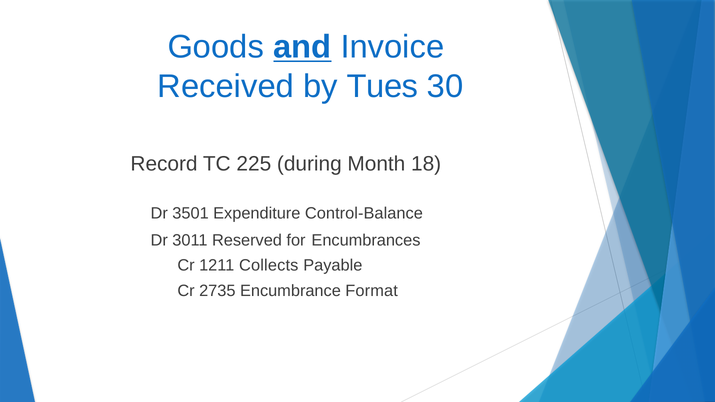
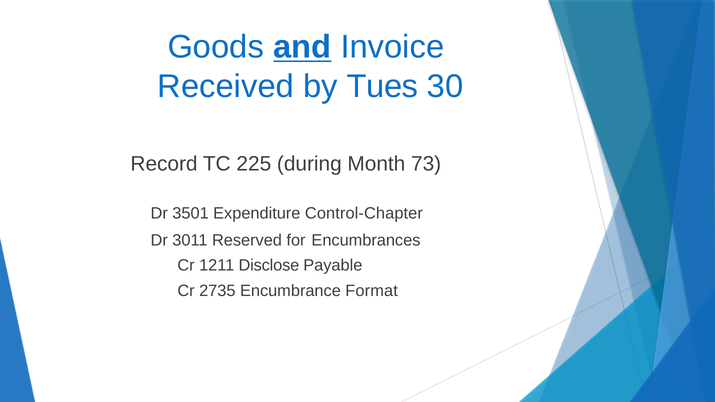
18: 18 -> 73
Control-Balance: Control-Balance -> Control-Chapter
Collects: Collects -> Disclose
